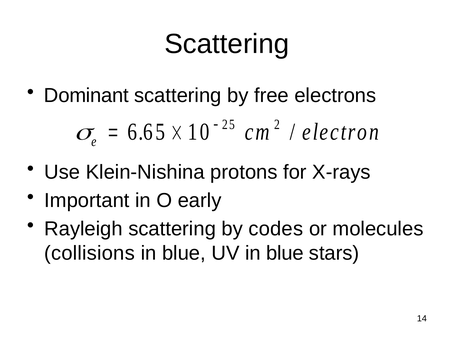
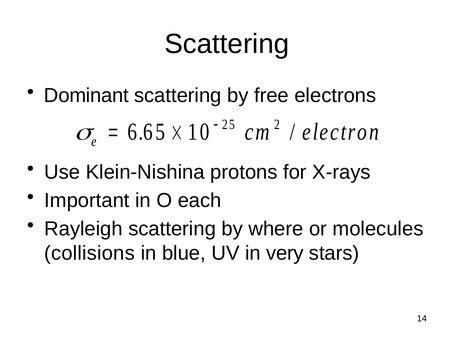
early: early -> each
codes: codes -> where
UV in blue: blue -> very
